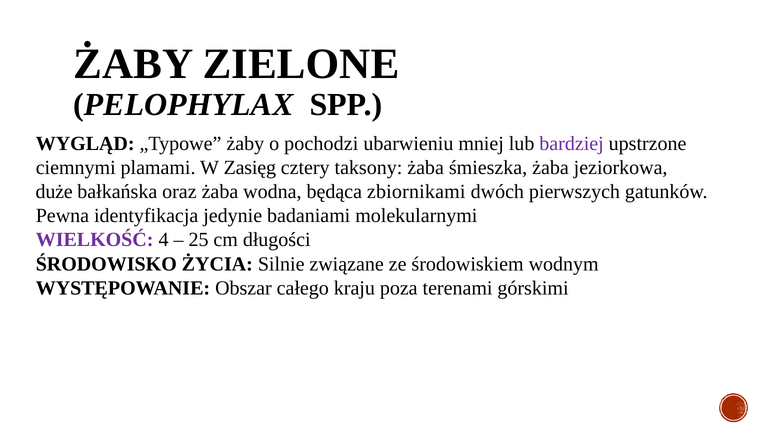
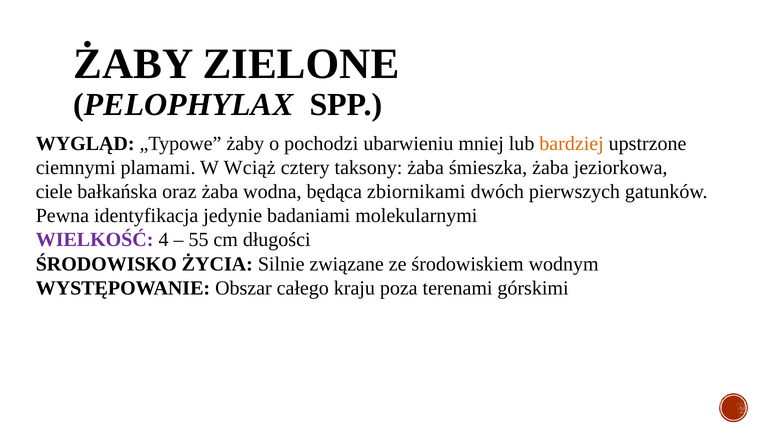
bardziej colour: purple -> orange
Zasięg: Zasięg -> Wciąż
duże: duże -> ciele
25: 25 -> 55
